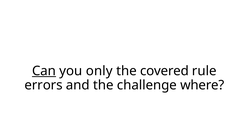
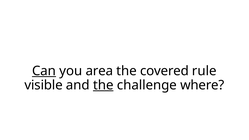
only: only -> area
errors: errors -> visible
the at (103, 85) underline: none -> present
